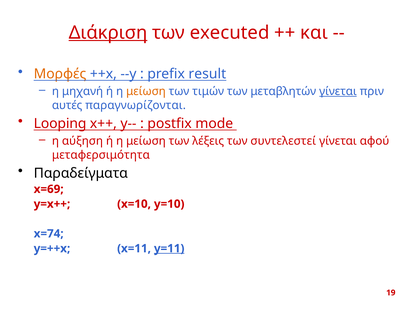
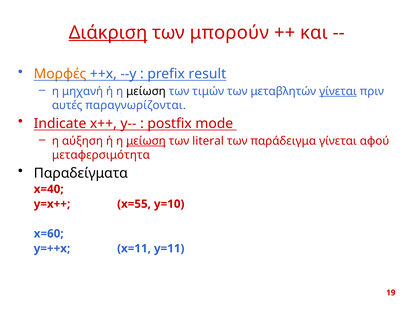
executed: executed -> μπορούν
μείωση at (146, 91) colour: orange -> black
Looping: Looping -> Indicate
μείωση at (146, 141) underline: none -> present
λέξεις: λέξεις -> literal
συντελεστεί: συντελεστεί -> παράδειγμα
x=69: x=69 -> x=40
x=10: x=10 -> x=55
x=74: x=74 -> x=60
y=11 underline: present -> none
